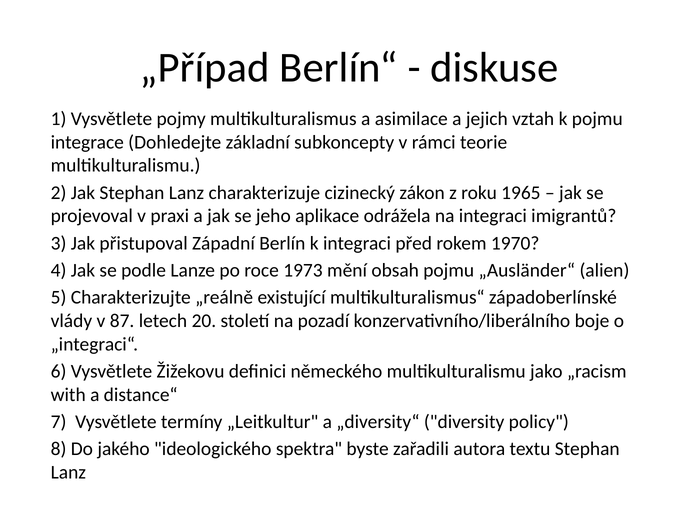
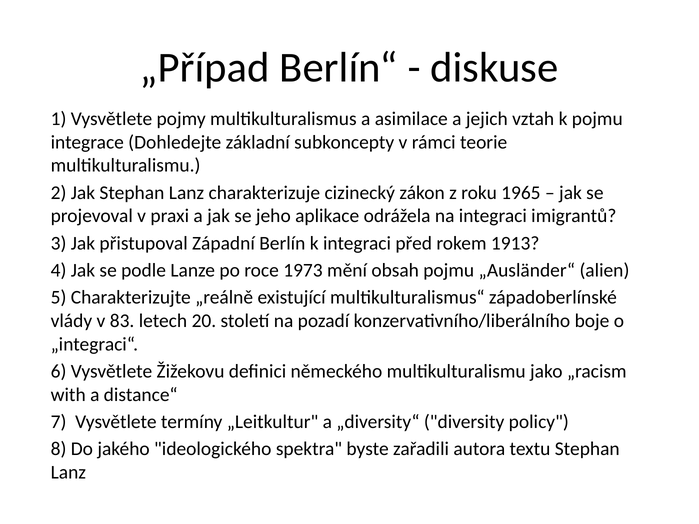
1970: 1970 -> 1913
87: 87 -> 83
